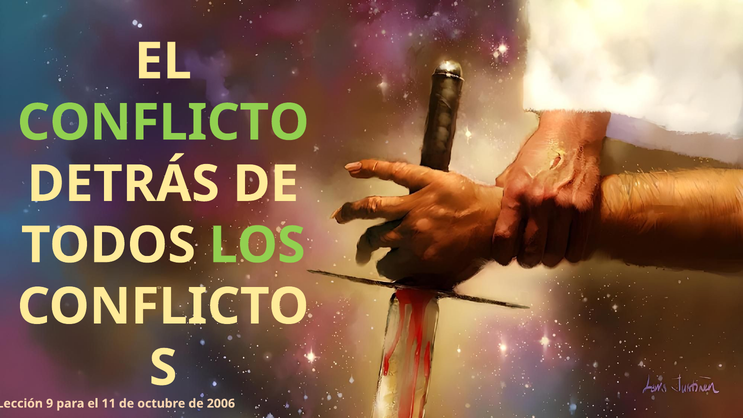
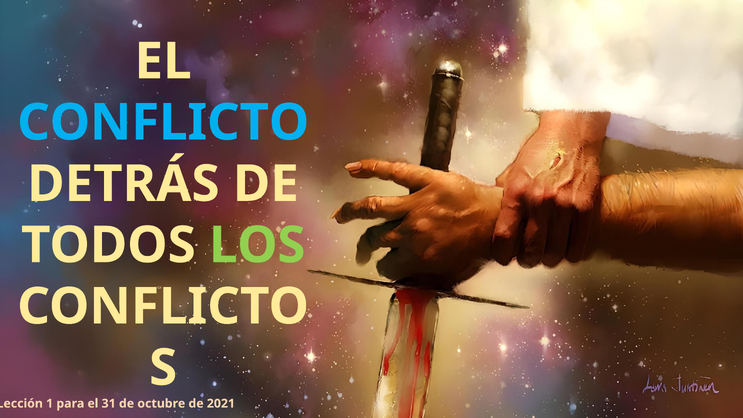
CONFLICTO at (163, 123) colour: light green -> light blue
9: 9 -> 1
11: 11 -> 31
2006: 2006 -> 2021
